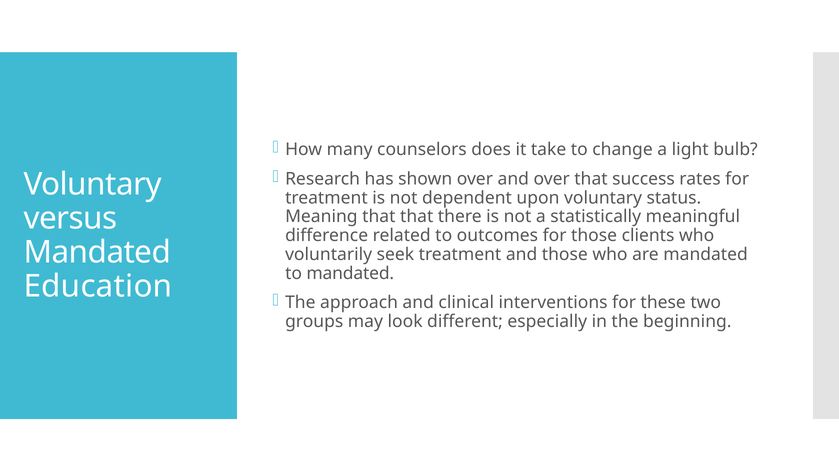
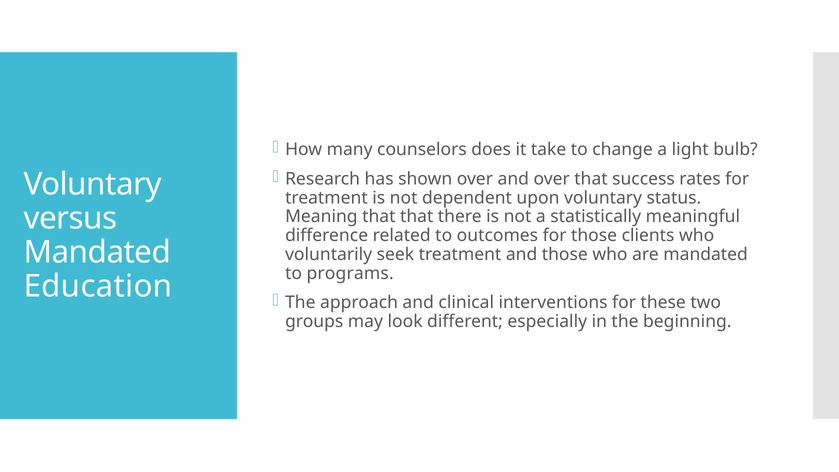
to mandated: mandated -> programs
